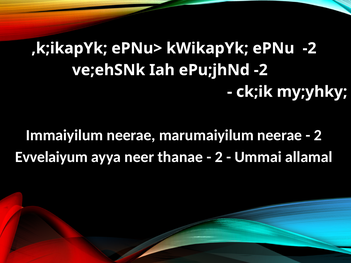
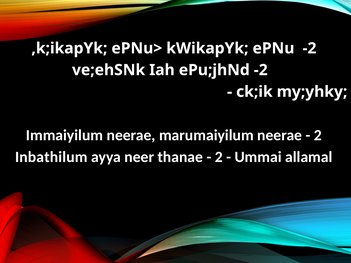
Evvelaiyum: Evvelaiyum -> Inbathilum
